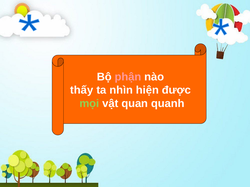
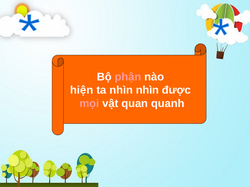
thấy: thấy -> hiện
nhìn hiện: hiện -> nhìn
mọi colour: light green -> pink
